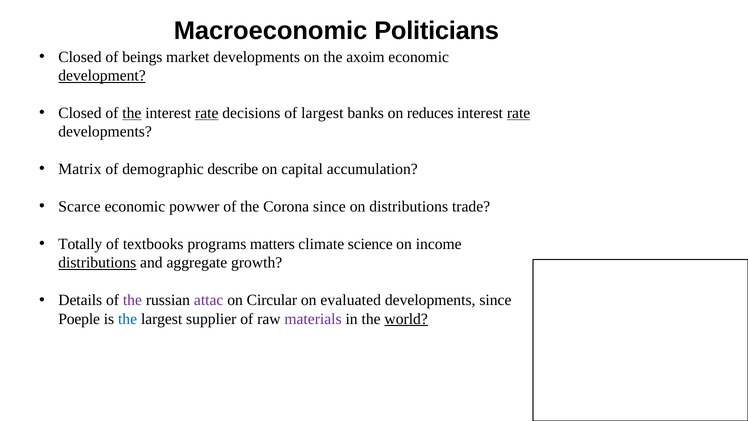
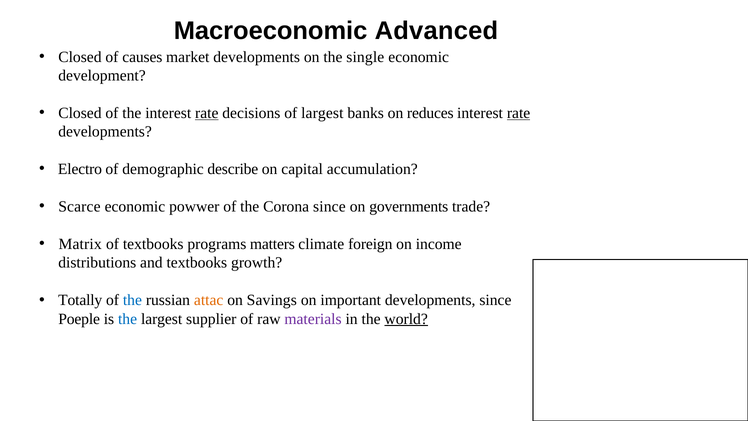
Politicians: Politicians -> Advanced
beings: beings -> causes
axoim: axoim -> single
development underline: present -> none
the at (132, 113) underline: present -> none
Matrix: Matrix -> Electro
on distributions: distributions -> governments
Totally: Totally -> Matrix
science: science -> foreign
distributions at (97, 263) underline: present -> none
and aggregate: aggregate -> textbooks
Details: Details -> Totally
the at (132, 300) colour: purple -> blue
attac colour: purple -> orange
Circular: Circular -> Savings
evaluated: evaluated -> important
